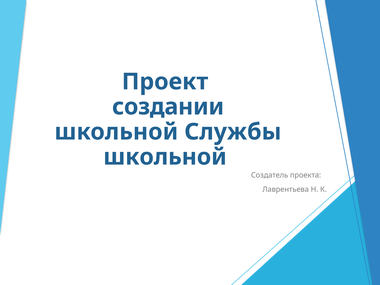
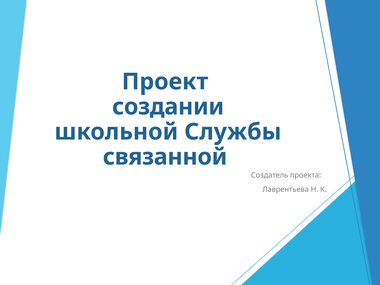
школьной at (165, 157): школьной -> связанной
